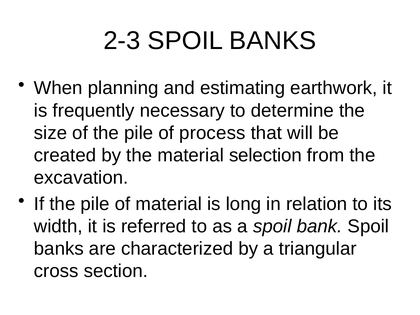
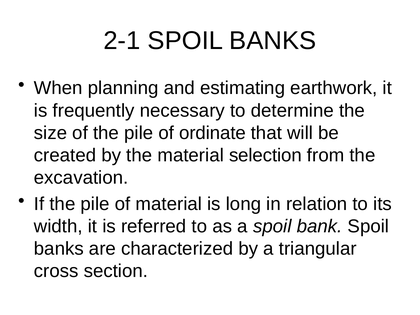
2-3: 2-3 -> 2-1
process: process -> ordinate
